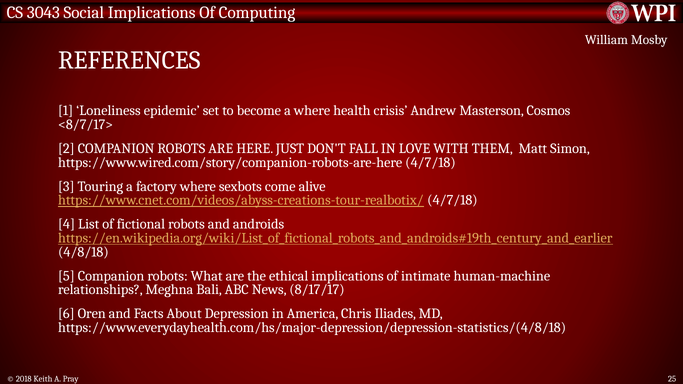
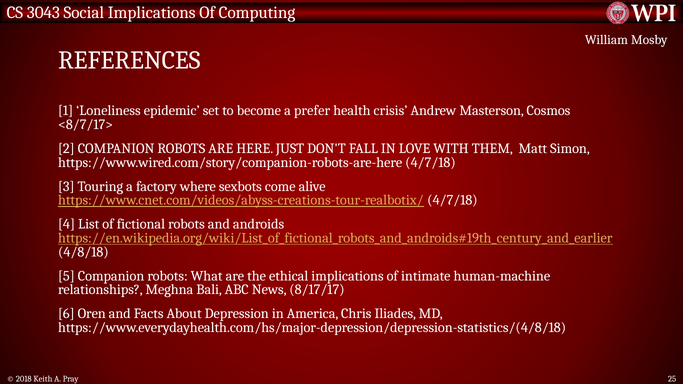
a where: where -> prefer
